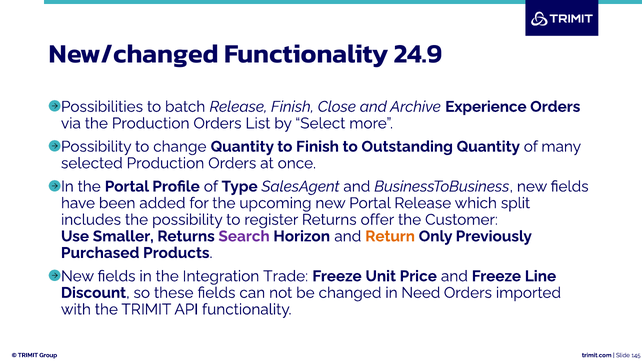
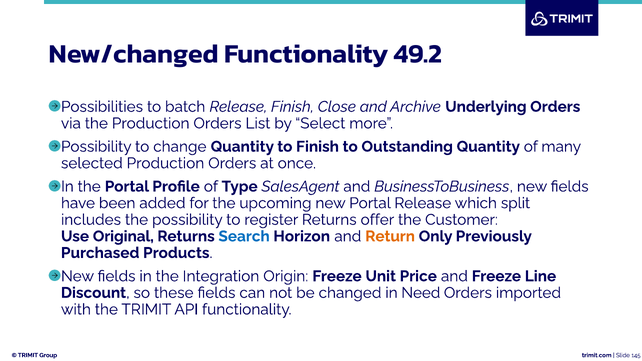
24.9: 24.9 -> 49.2
Experience: Experience -> Underlying
Smaller: Smaller -> Original
Search colour: purple -> blue
Trade: Trade -> Origin
